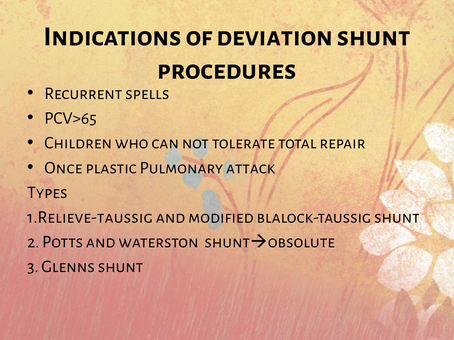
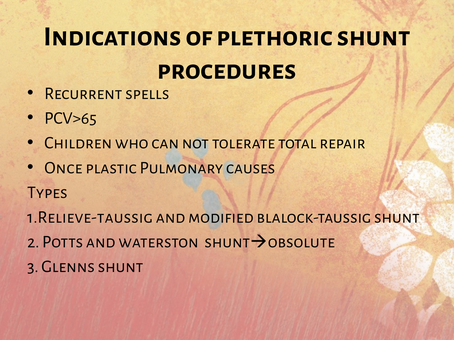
deviation: deviation -> plethoric
attack: attack -> causes
